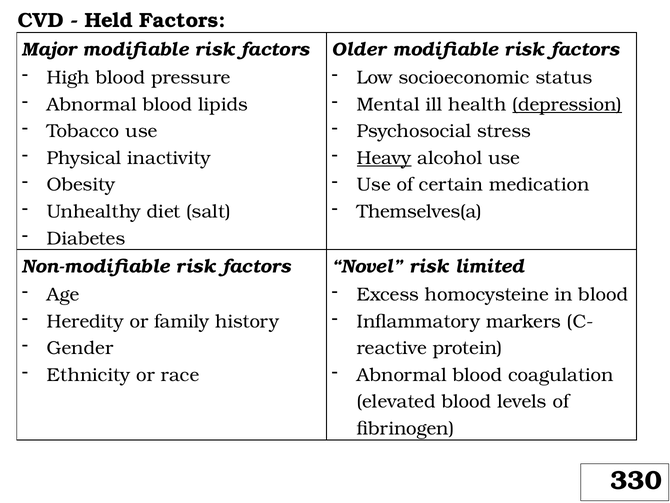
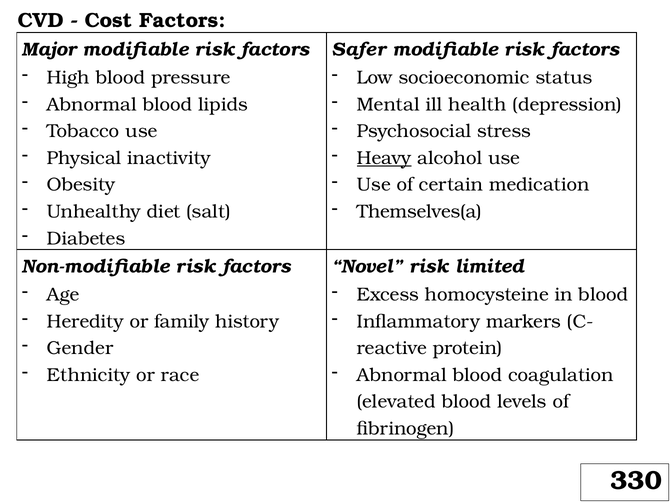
Held: Held -> Cost
Older: Older -> Safer
depression underline: present -> none
